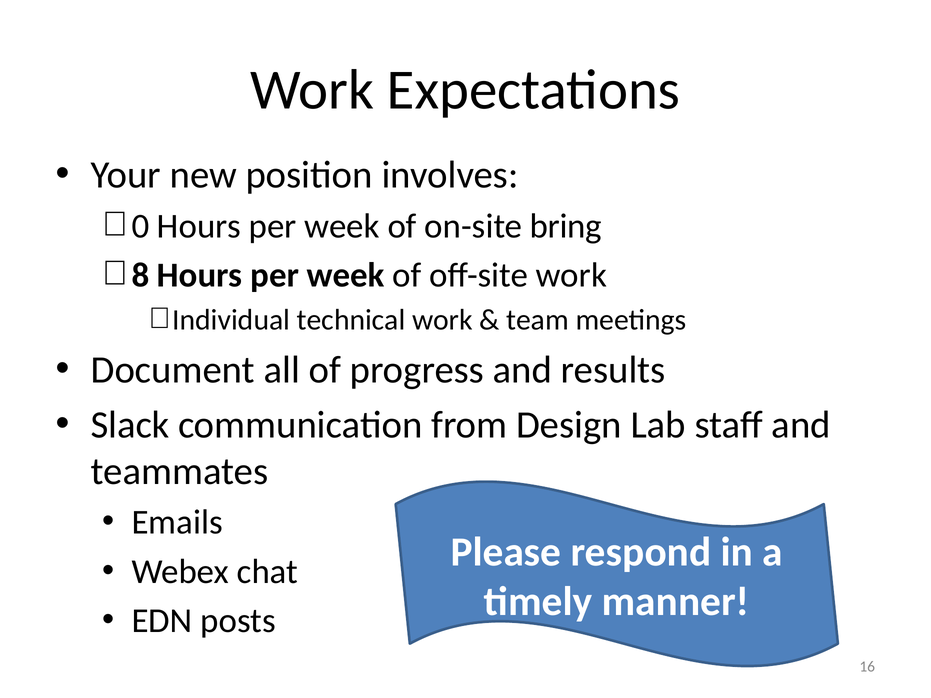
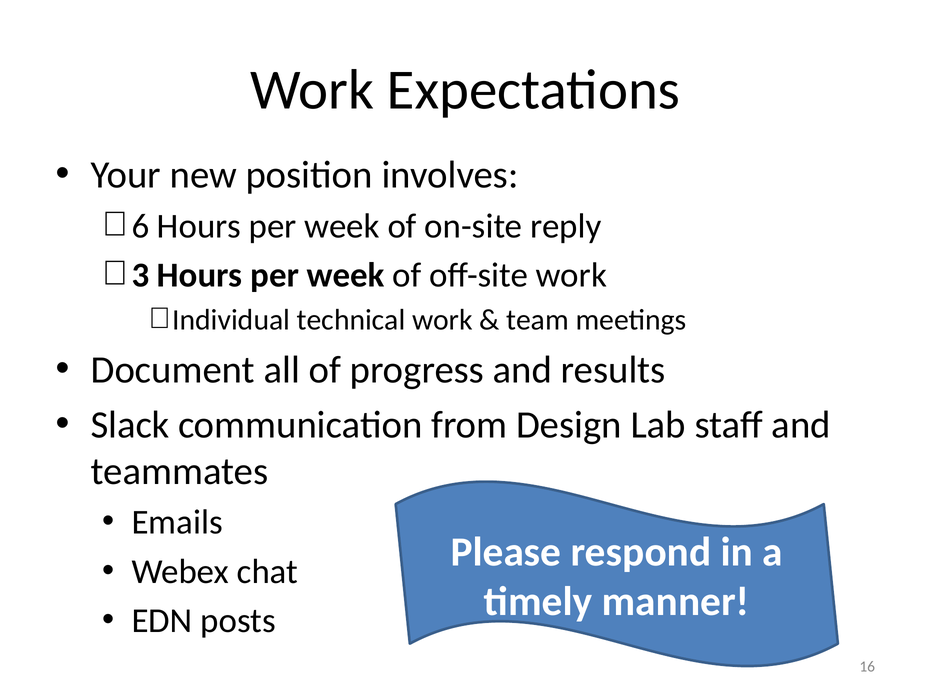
0: 0 -> 6
bring: bring -> reply
8: 8 -> 3
